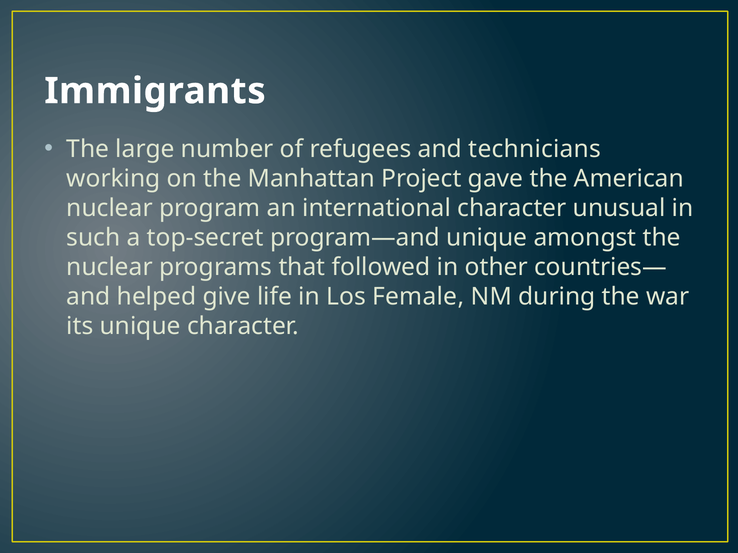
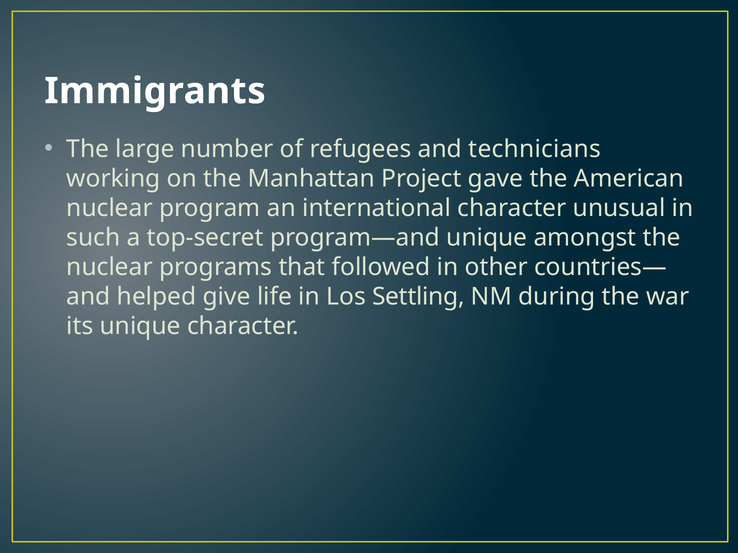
Female: Female -> Settling
